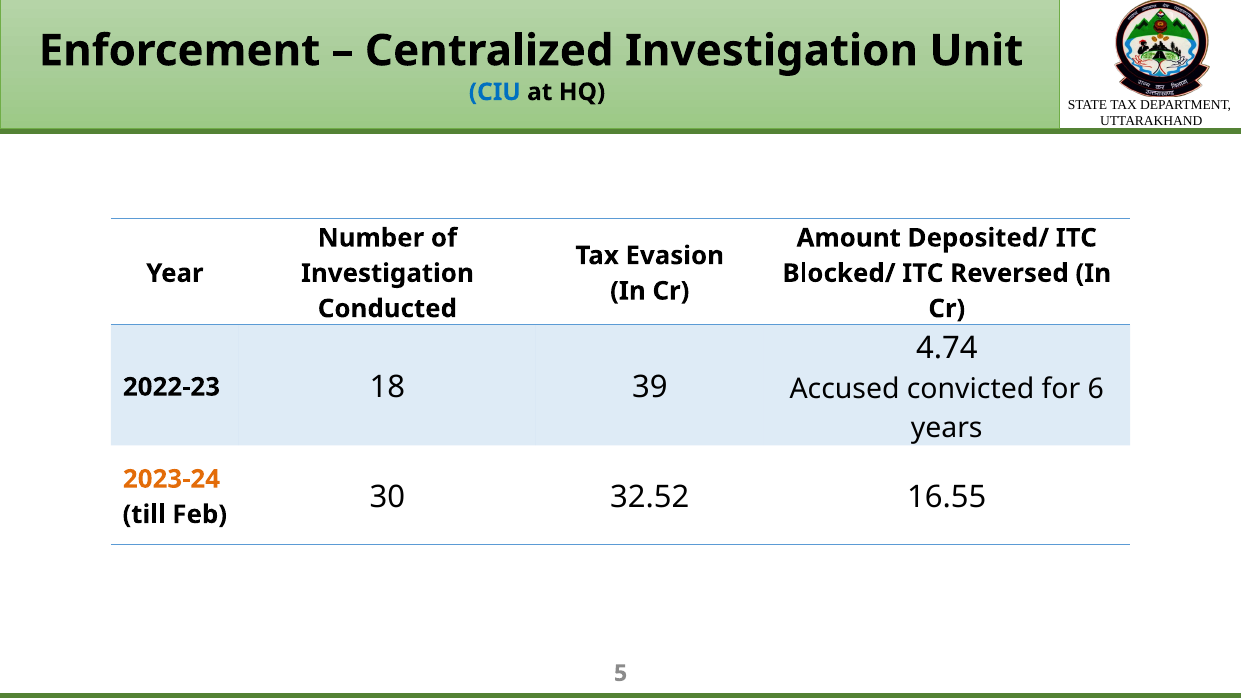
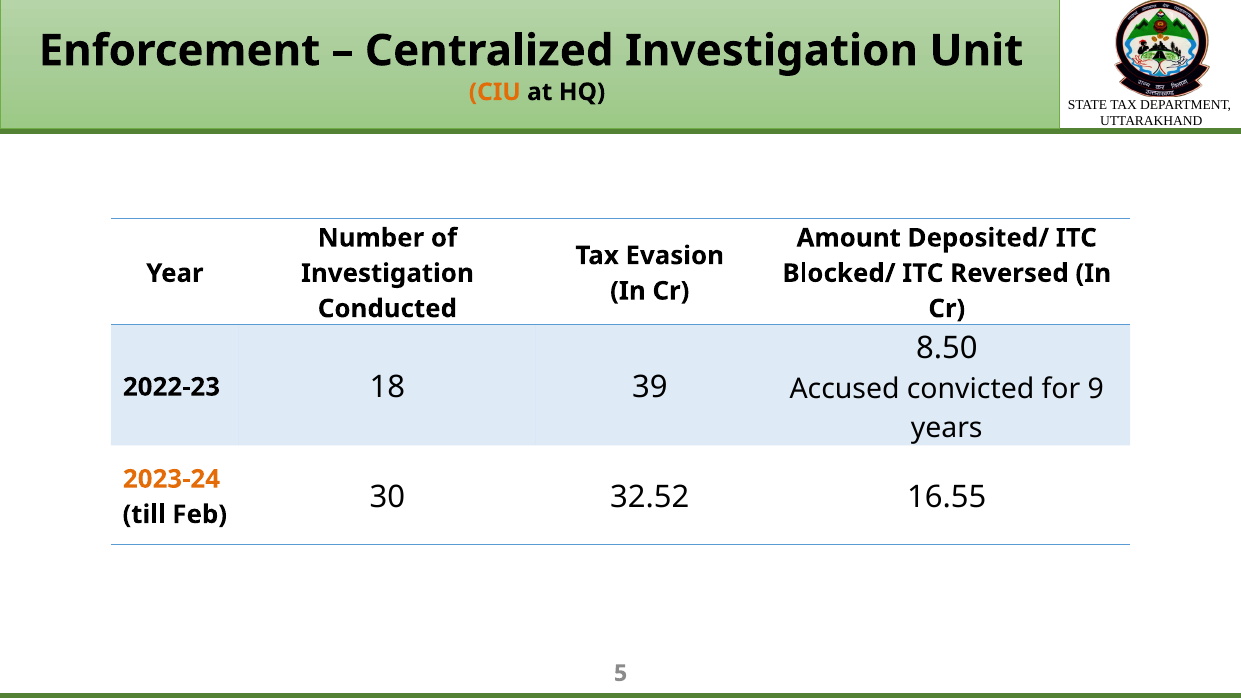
CIU colour: blue -> orange
4.74: 4.74 -> 8.50
6: 6 -> 9
